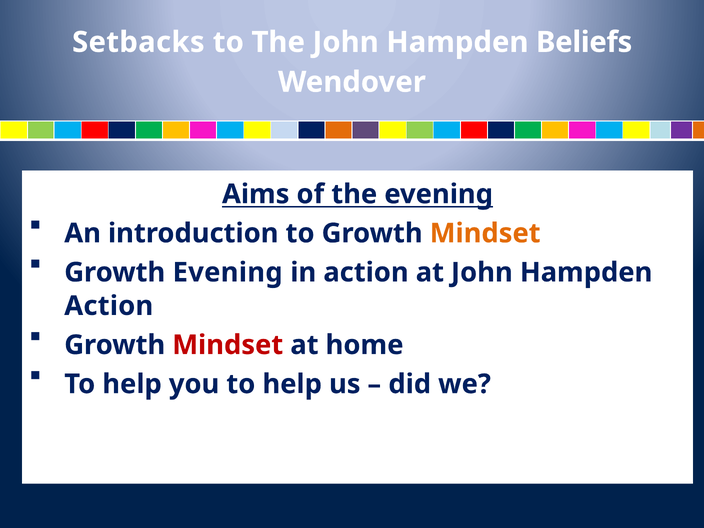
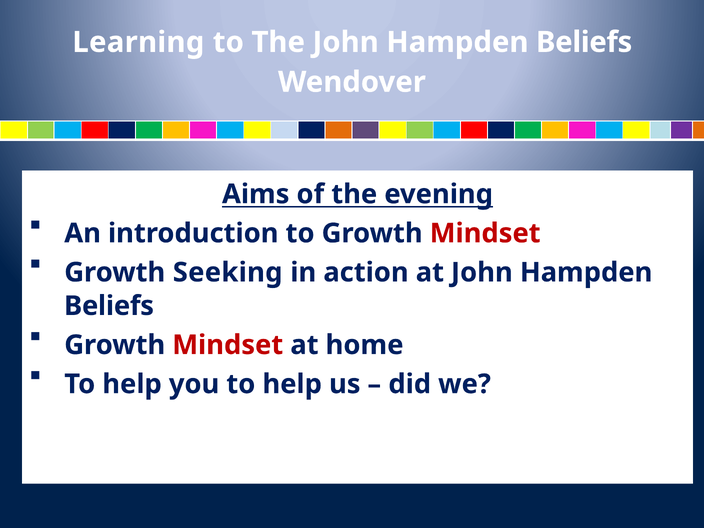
Setbacks: Setbacks -> Learning
Mindset at (485, 233) colour: orange -> red
Growth Evening: Evening -> Seeking
Action at (109, 306): Action -> Beliefs
